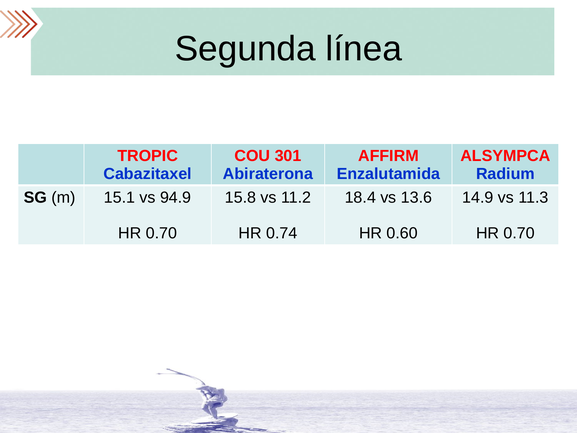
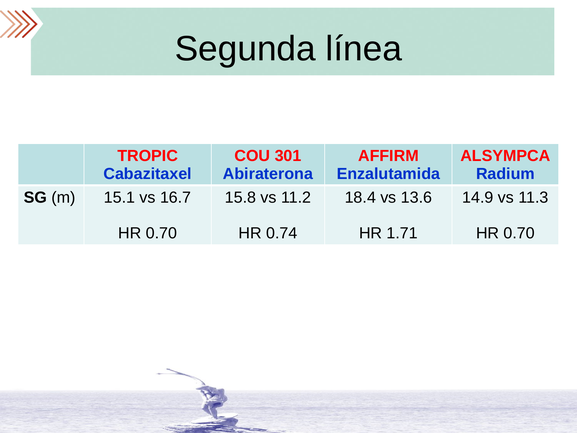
94.9: 94.9 -> 16.7
0.60: 0.60 -> 1.71
